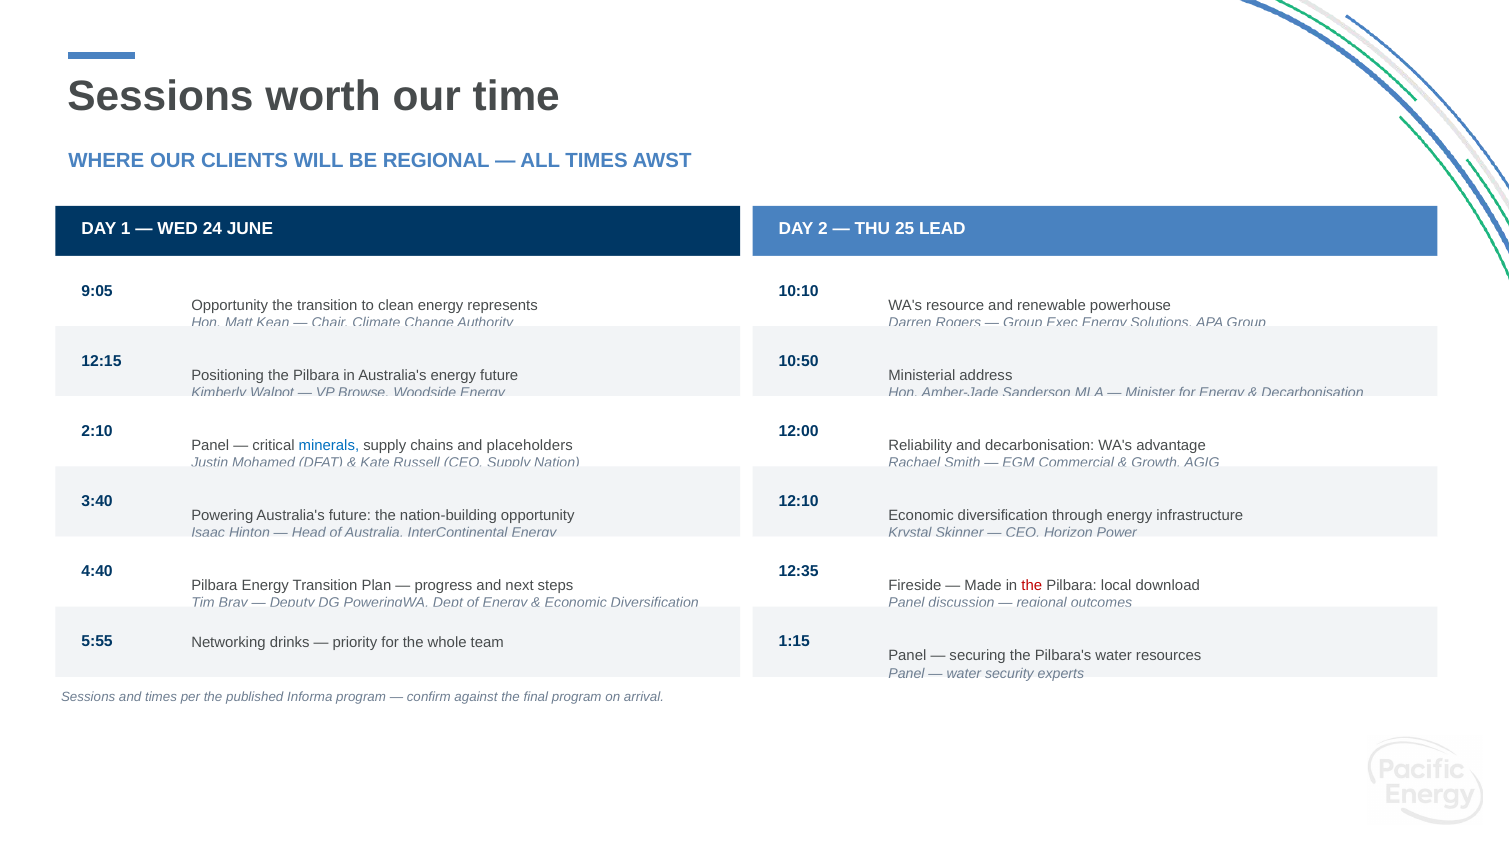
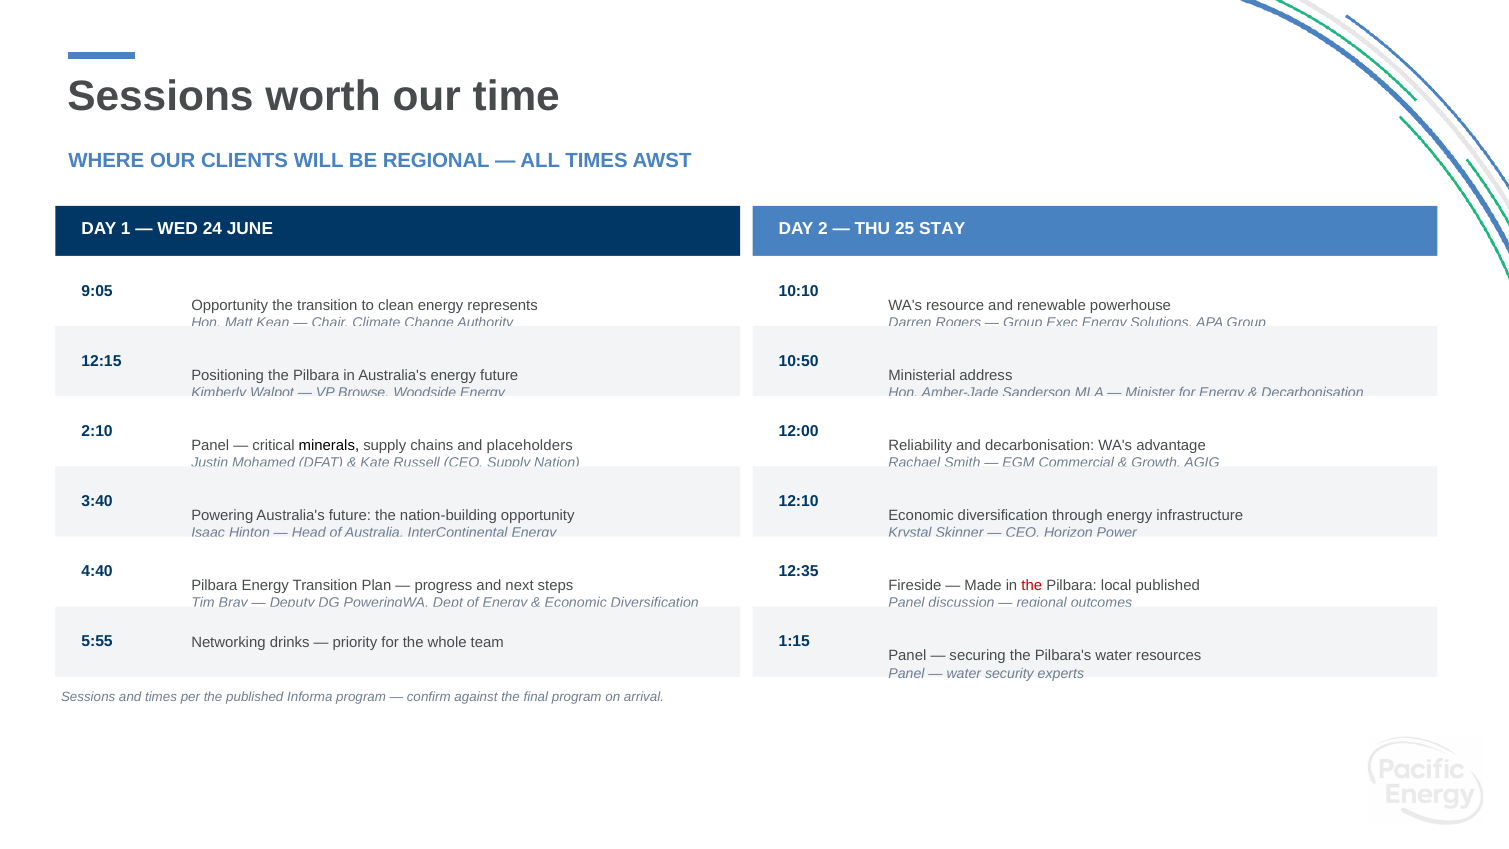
LEAD: LEAD -> STAY
minerals colour: blue -> black
local download: download -> published
